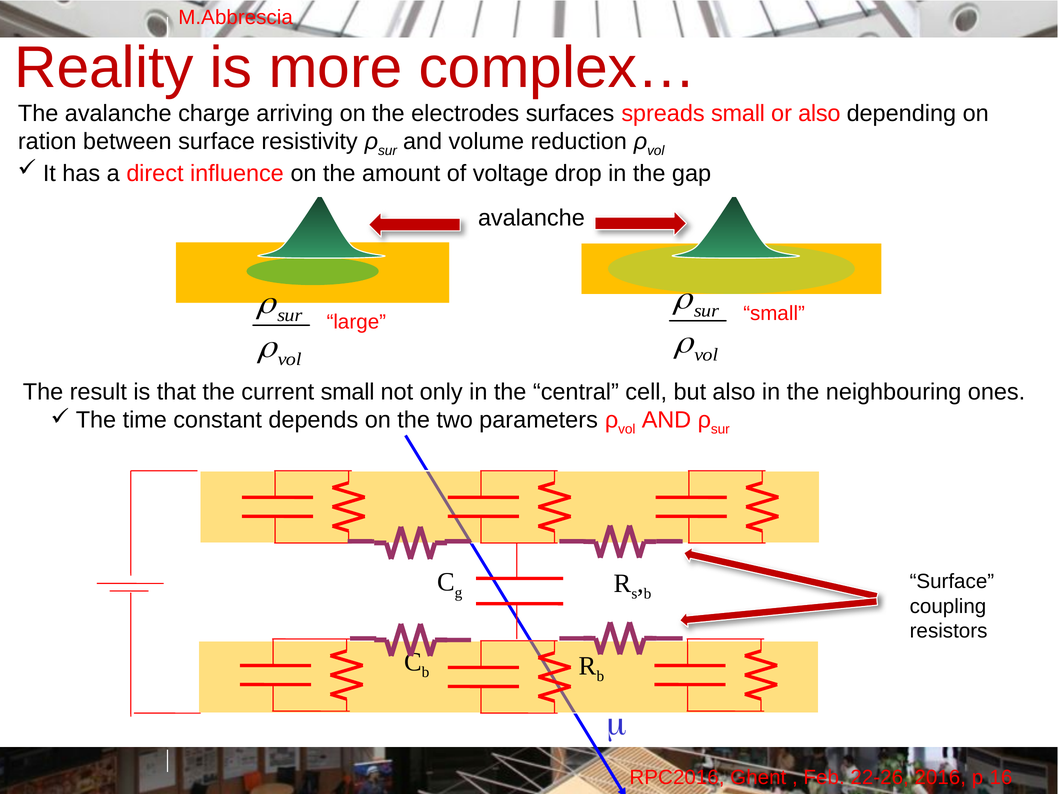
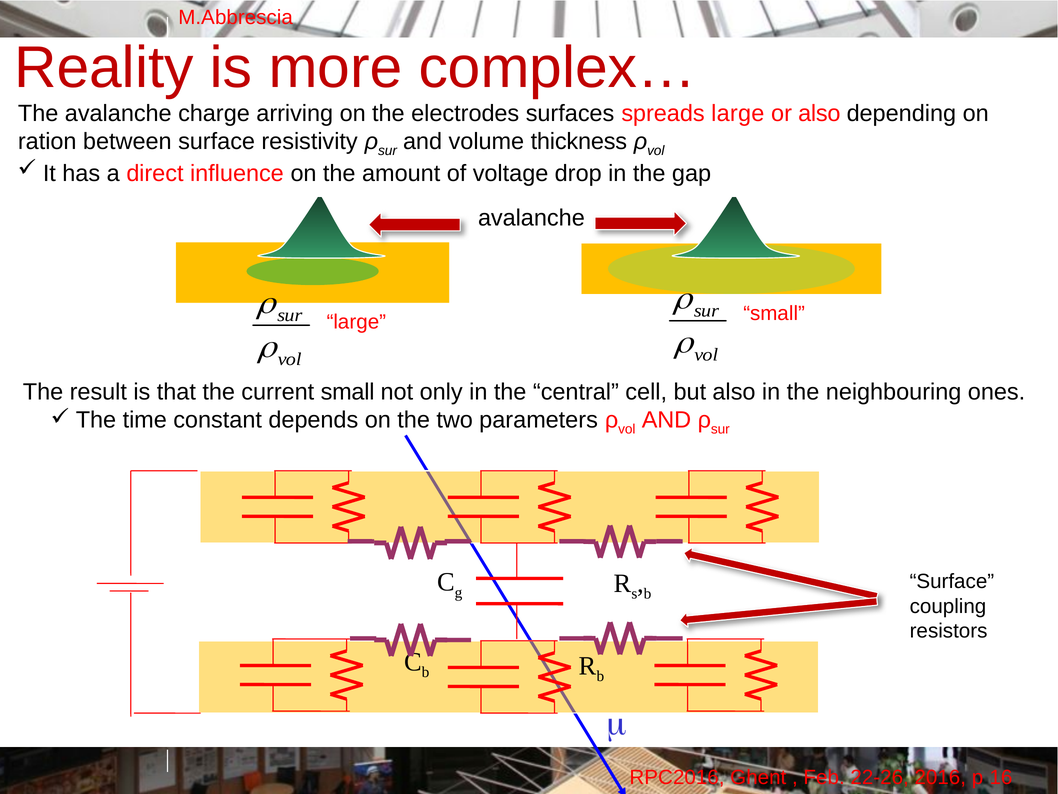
spreads small: small -> large
reduction: reduction -> thickness
